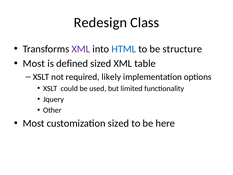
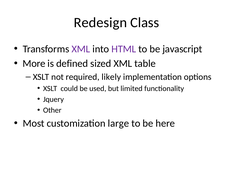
HTML colour: blue -> purple
structure: structure -> javascript
Most at (34, 63): Most -> More
customization sized: sized -> large
